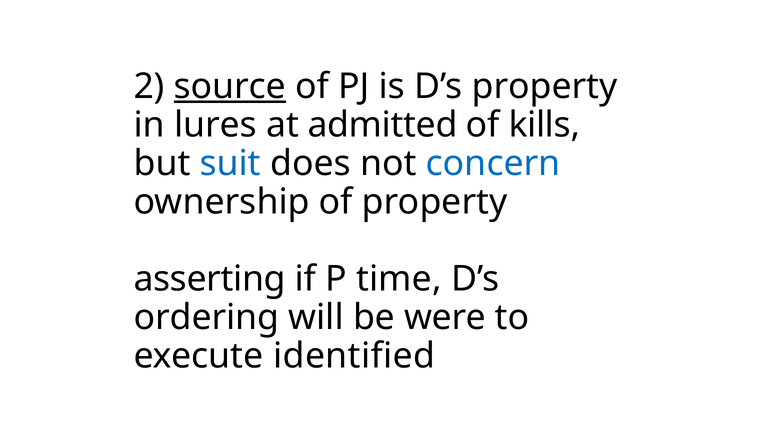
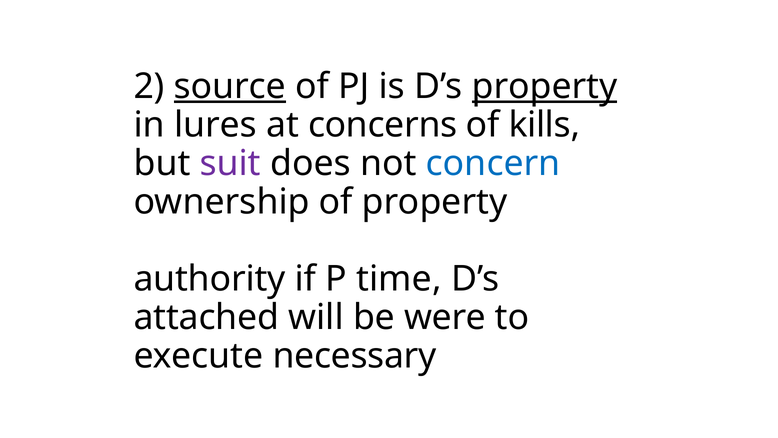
property at (545, 86) underline: none -> present
admitted: admitted -> concerns
suit colour: blue -> purple
asserting: asserting -> authority
ordering: ordering -> attached
identified: identified -> necessary
